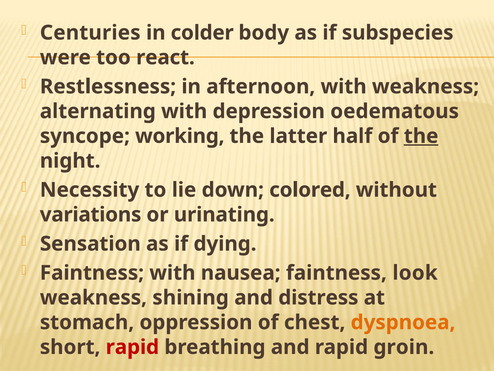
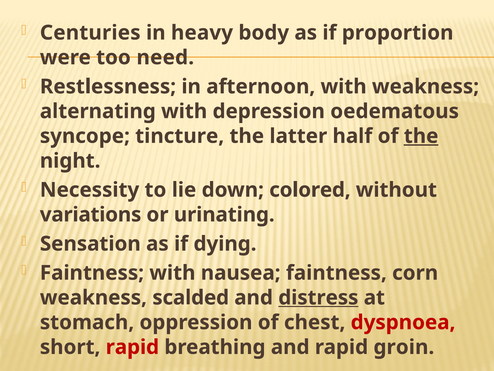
colder: colder -> heavy
subspecies: subspecies -> proportion
react: react -> need
working: working -> tincture
look: look -> corn
shining: shining -> scalded
distress underline: none -> present
dyspnoea colour: orange -> red
